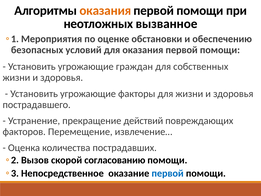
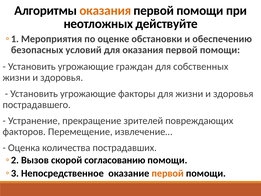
вызванное: вызванное -> действуйте
действий: действий -> зрителей
первой at (168, 173) colour: blue -> orange
